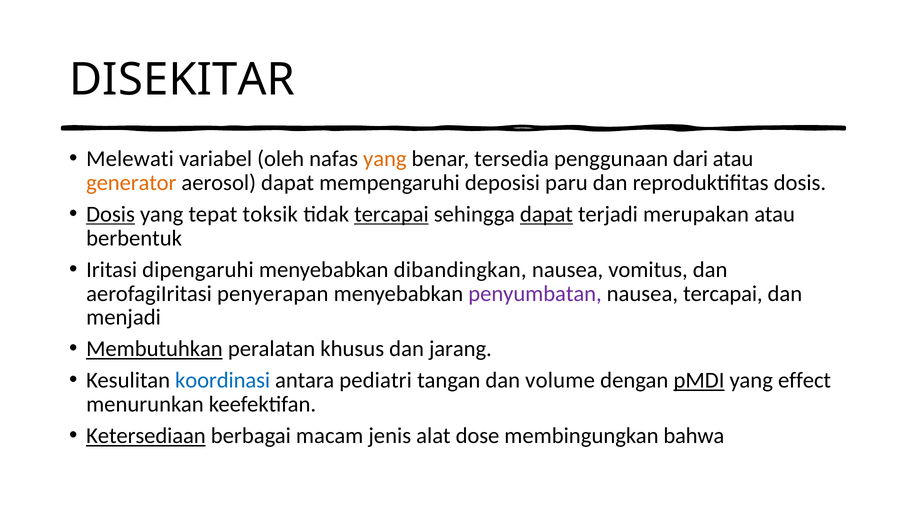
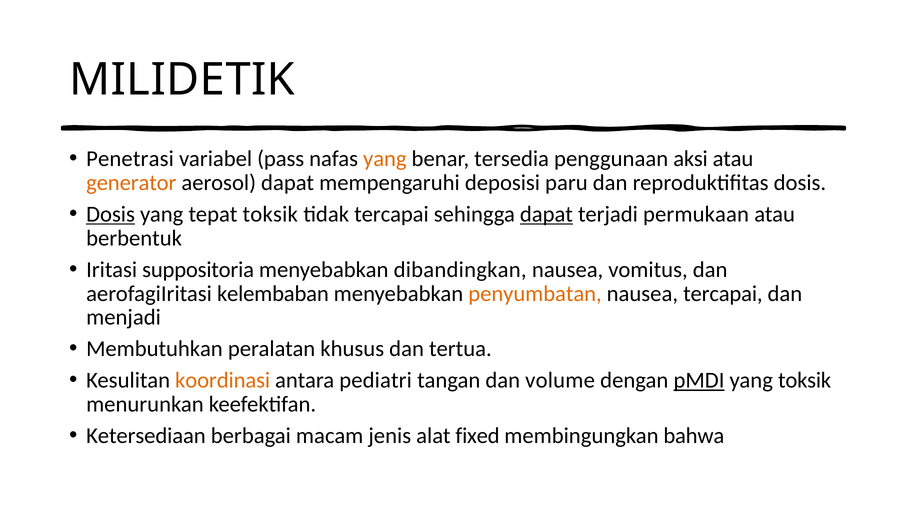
DISEKITAR: DISEKITAR -> MILIDETIK
Melewati: Melewati -> Penetrasi
oleh: oleh -> pass
dari: dari -> aksi
tercapai at (391, 214) underline: present -> none
merupakan: merupakan -> permukaan
dipengaruhi: dipengaruhi -> suppositoria
penyerapan: penyerapan -> kelembaban
penyumbatan colour: purple -> orange
Membutuhkan underline: present -> none
jarang: jarang -> tertua
koordinasi colour: blue -> orange
yang effect: effect -> toksik
Ketersediaan underline: present -> none
dose: dose -> fixed
